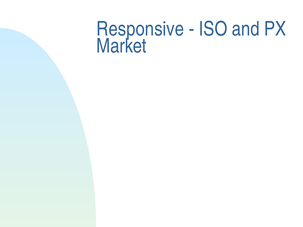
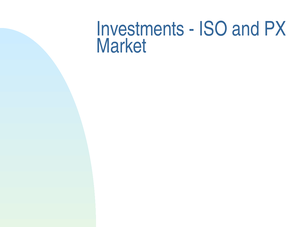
Responsive: Responsive -> Investments
